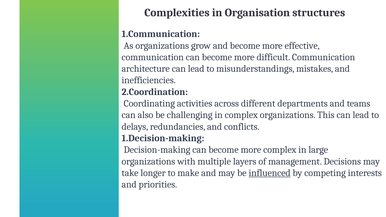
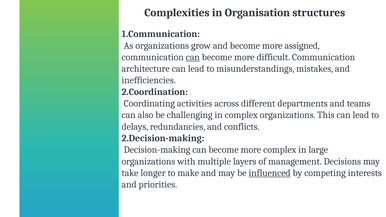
effective: effective -> assigned
can at (193, 57) underline: none -> present
1.Decision-making: 1.Decision-making -> 2.Decision-making
